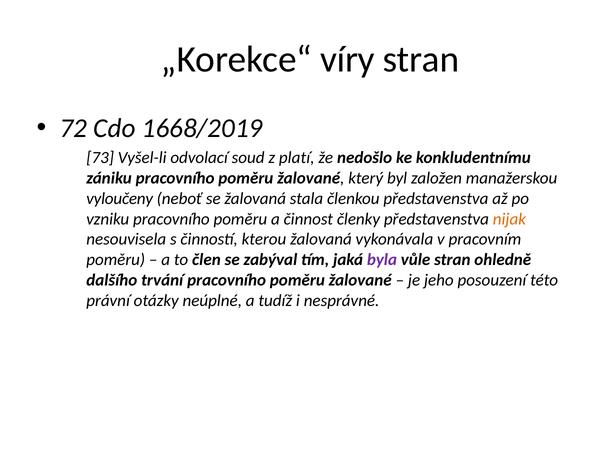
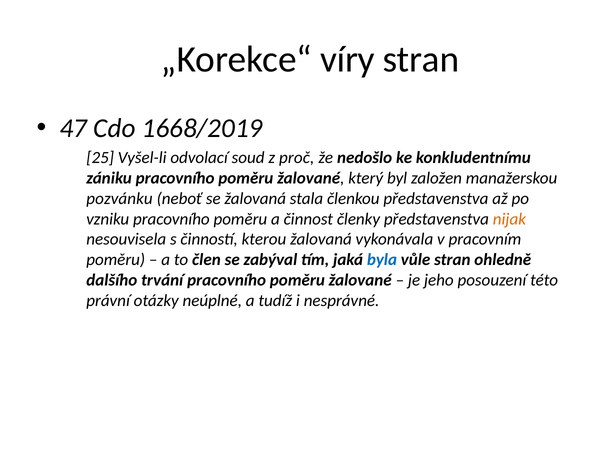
72: 72 -> 47
73: 73 -> 25
platí: platí -> proč
vyloučeny: vyloučeny -> pozvánku
byla colour: purple -> blue
